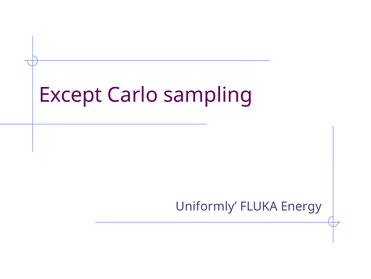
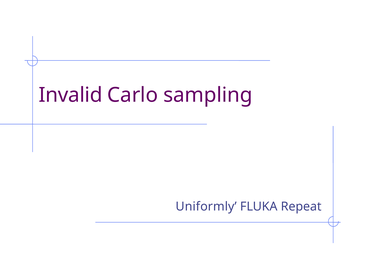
Except: Except -> Invalid
Energy: Energy -> Repeat
